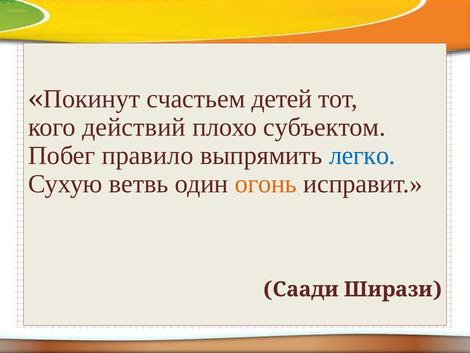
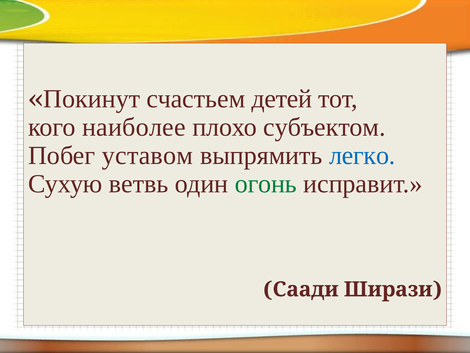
действий: действий -> наиболее
правило: правило -> уставом
огонь colour: orange -> green
